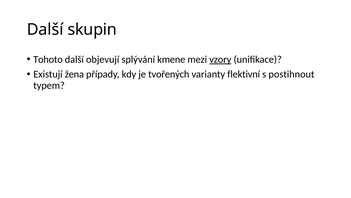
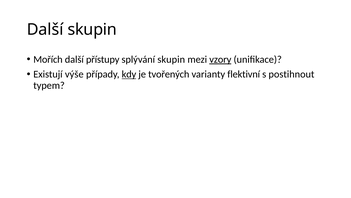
Tohoto: Tohoto -> Mořích
objevují: objevují -> přístupy
splývání kmene: kmene -> skupin
žena: žena -> výše
kdy underline: none -> present
